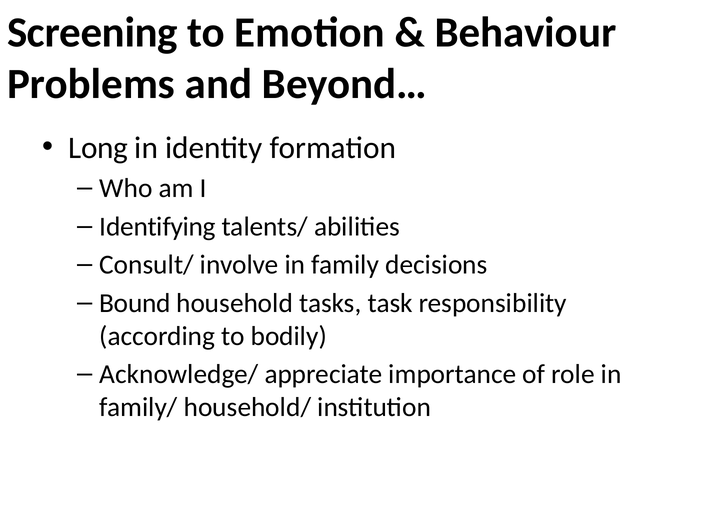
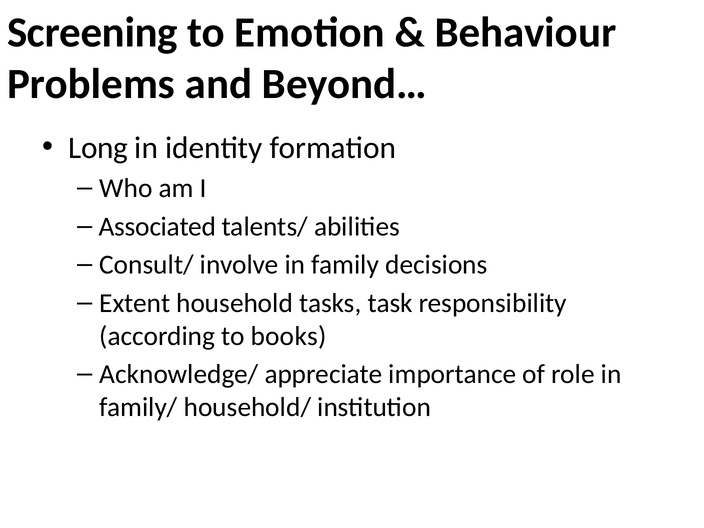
Identifying: Identifying -> Associated
Bound: Bound -> Extent
bodily: bodily -> books
